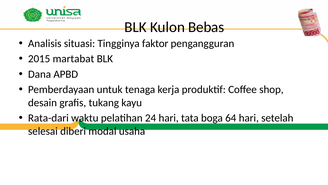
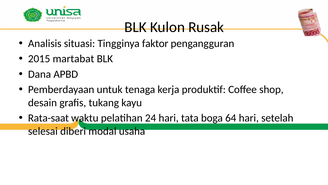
Bebas: Bebas -> Rusak
Rata-dari: Rata-dari -> Rata-saat
